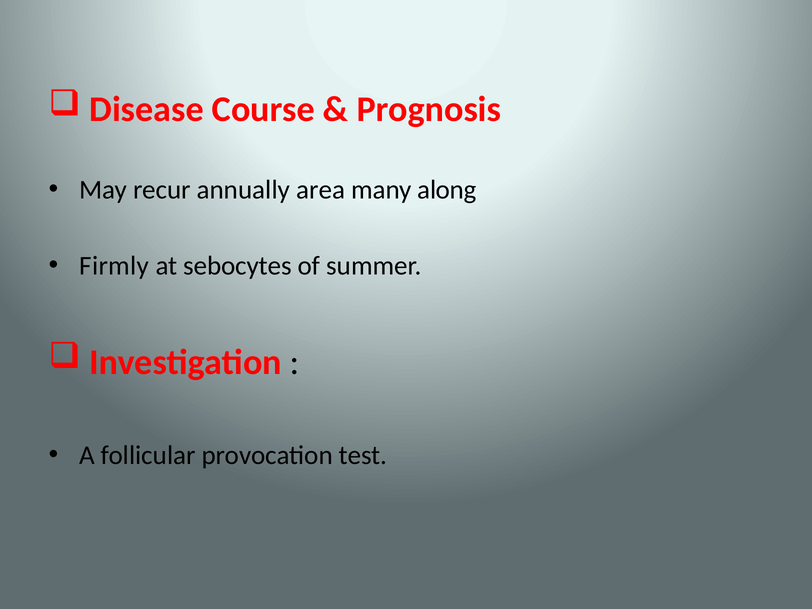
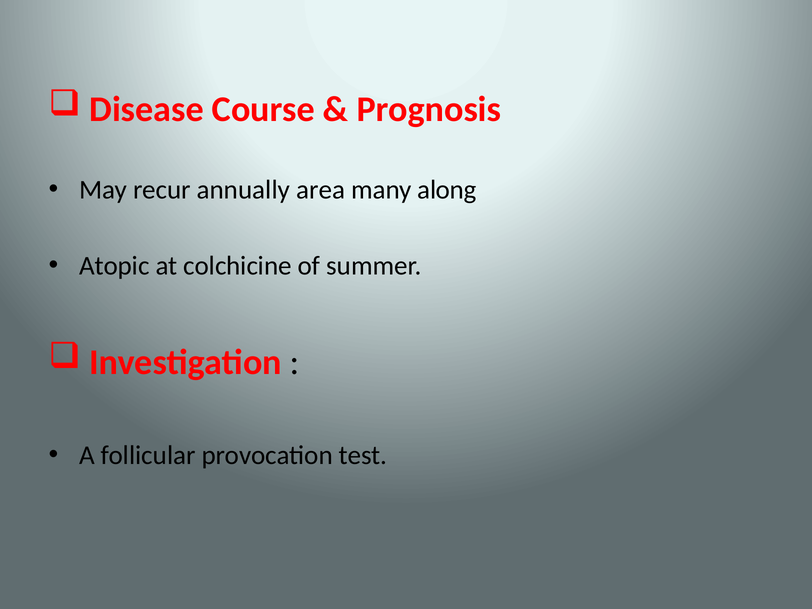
Firmly: Firmly -> Atopic
sebocytes: sebocytes -> colchicine
